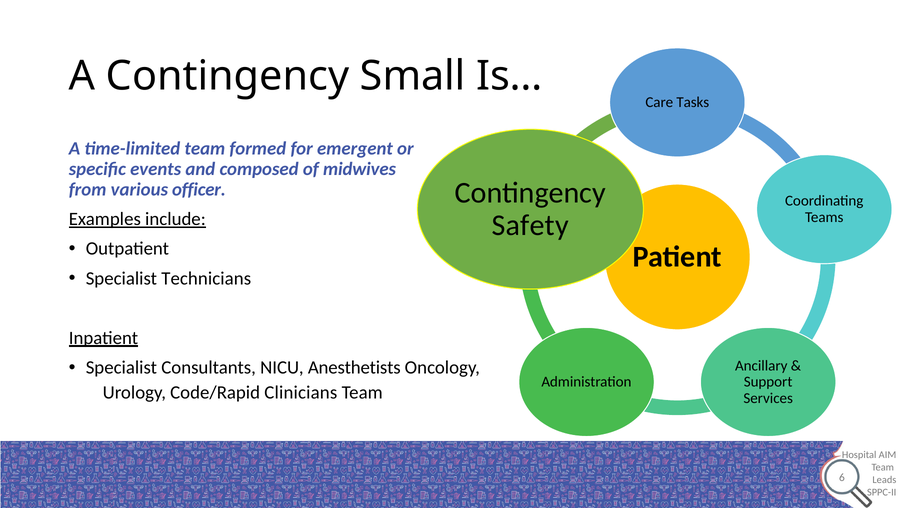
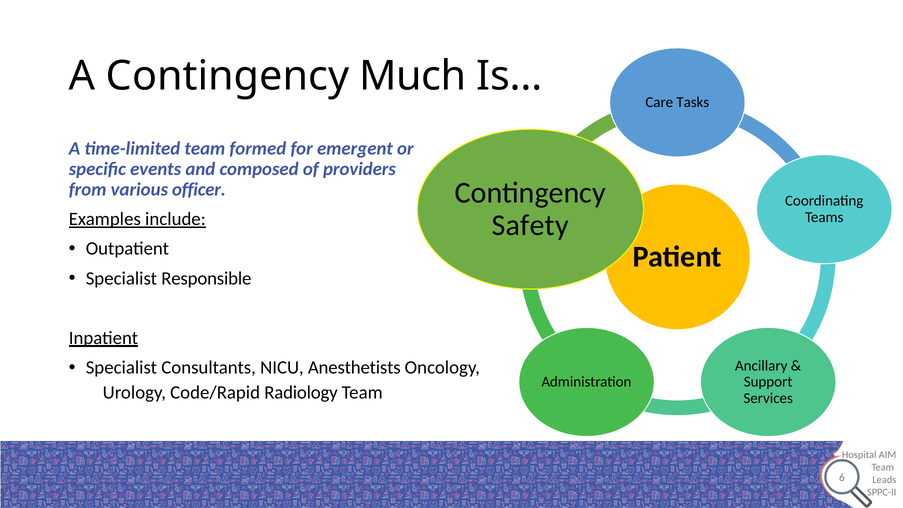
Small: Small -> Much
midwives: midwives -> providers
Technicians: Technicians -> Responsible
Clinicians: Clinicians -> Radiology
